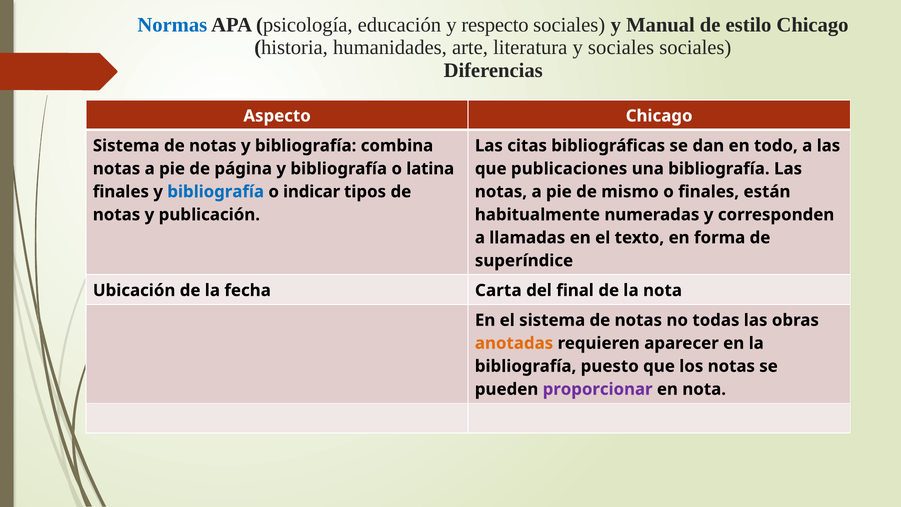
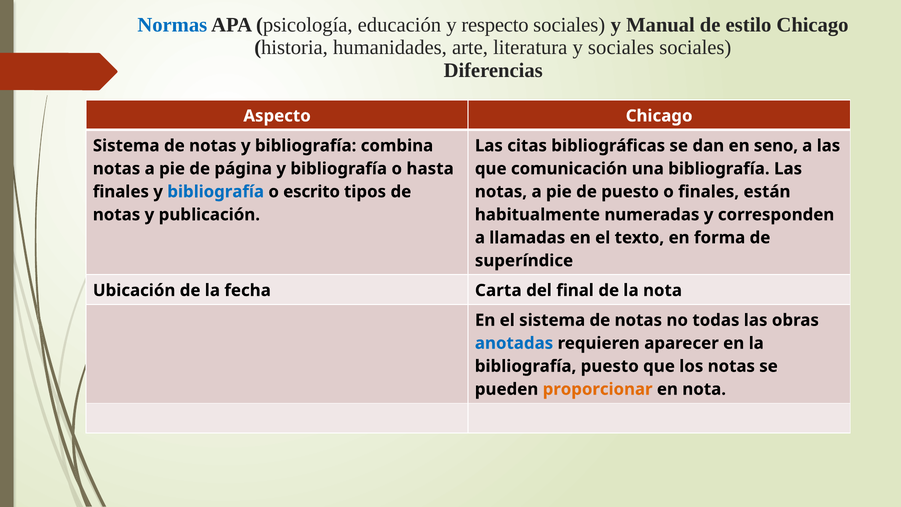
todo: todo -> seno
latina: latina -> hasta
publicaciones: publicaciones -> comunicación
indicar: indicar -> escrito
de mismo: mismo -> puesto
anotadas colour: orange -> blue
proporcionar colour: purple -> orange
